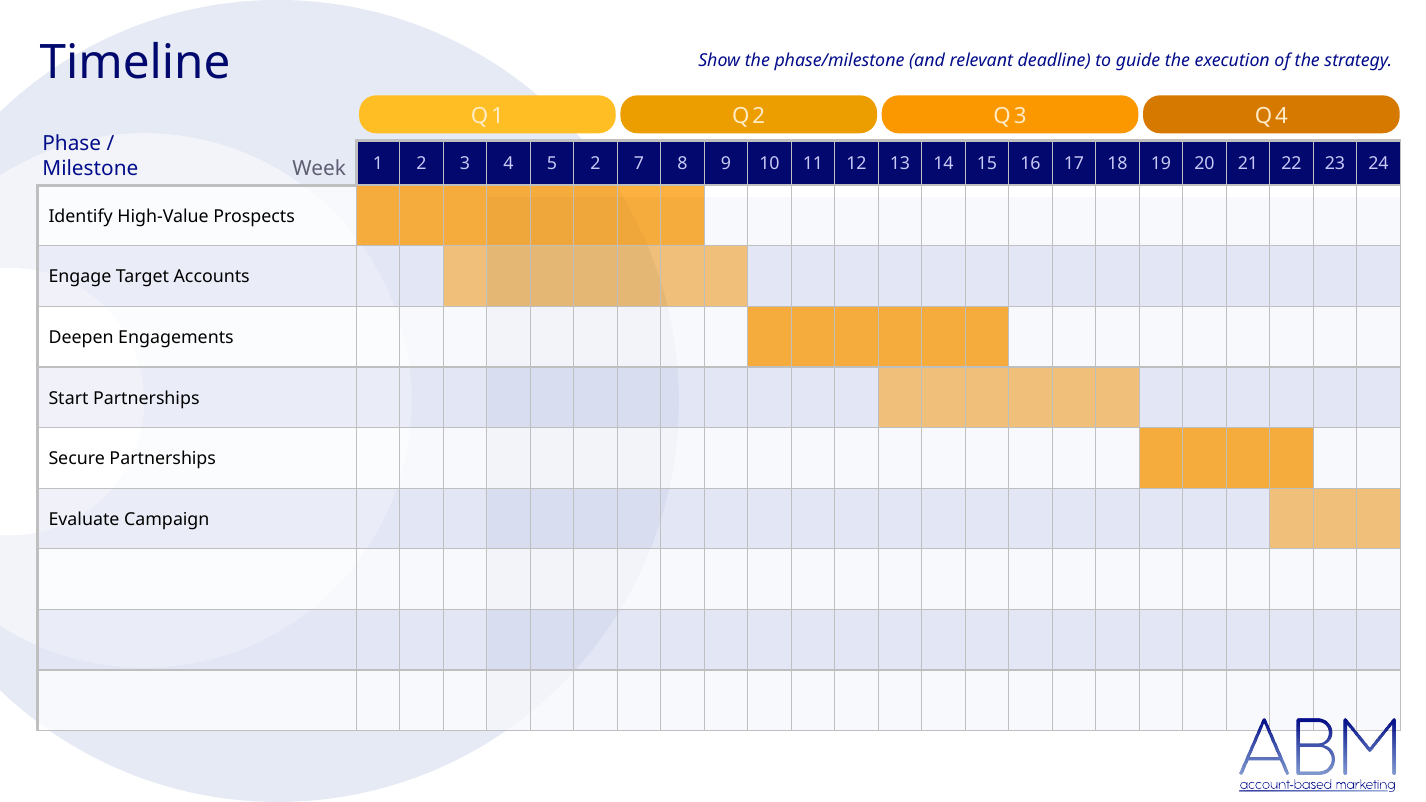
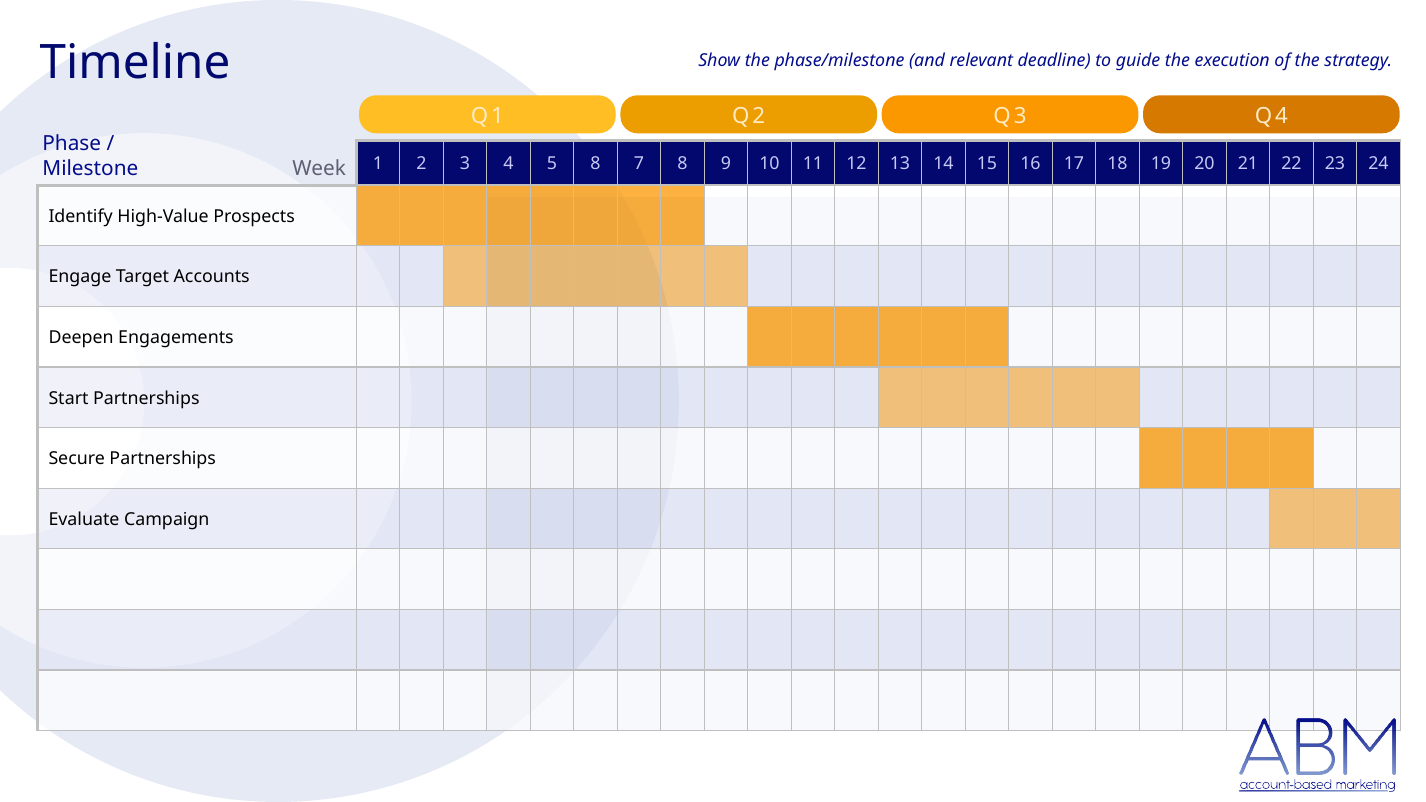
5 2: 2 -> 8
